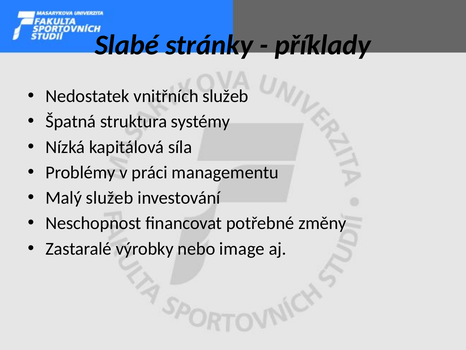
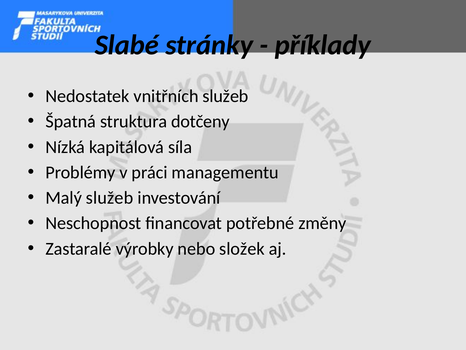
systémy: systémy -> dotčeny
image: image -> složek
